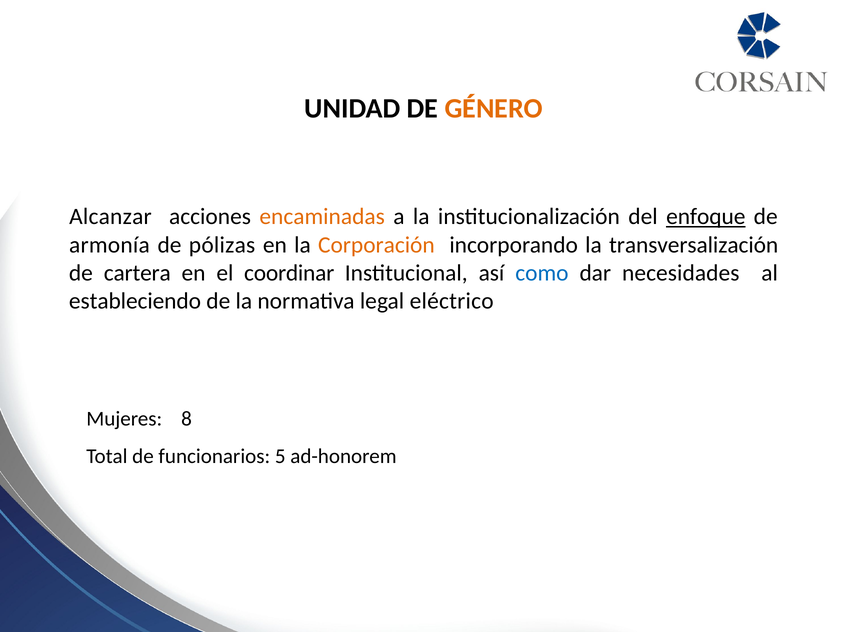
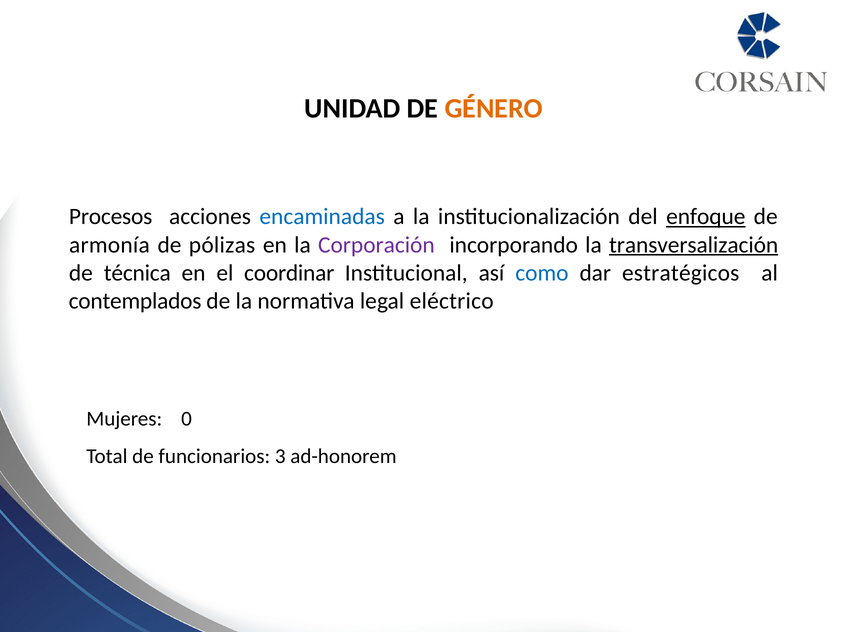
Alcanzar: Alcanzar -> Procesos
encaminadas colour: orange -> blue
Corporación colour: orange -> purple
transversalización underline: none -> present
cartera: cartera -> técnica
necesidades: necesidades -> estratégicos
estableciendo: estableciendo -> contemplados
8: 8 -> 0
5: 5 -> 3
